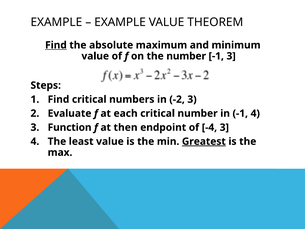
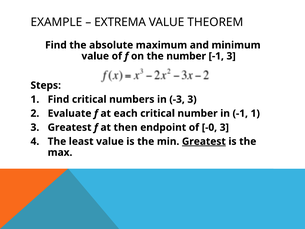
EXAMPLE at (120, 22): EXAMPLE -> EXTREMA
Find at (56, 45) underline: present -> none
-2: -2 -> -3
-1 4: 4 -> 1
3 Function: Function -> Greatest
-4: -4 -> -0
